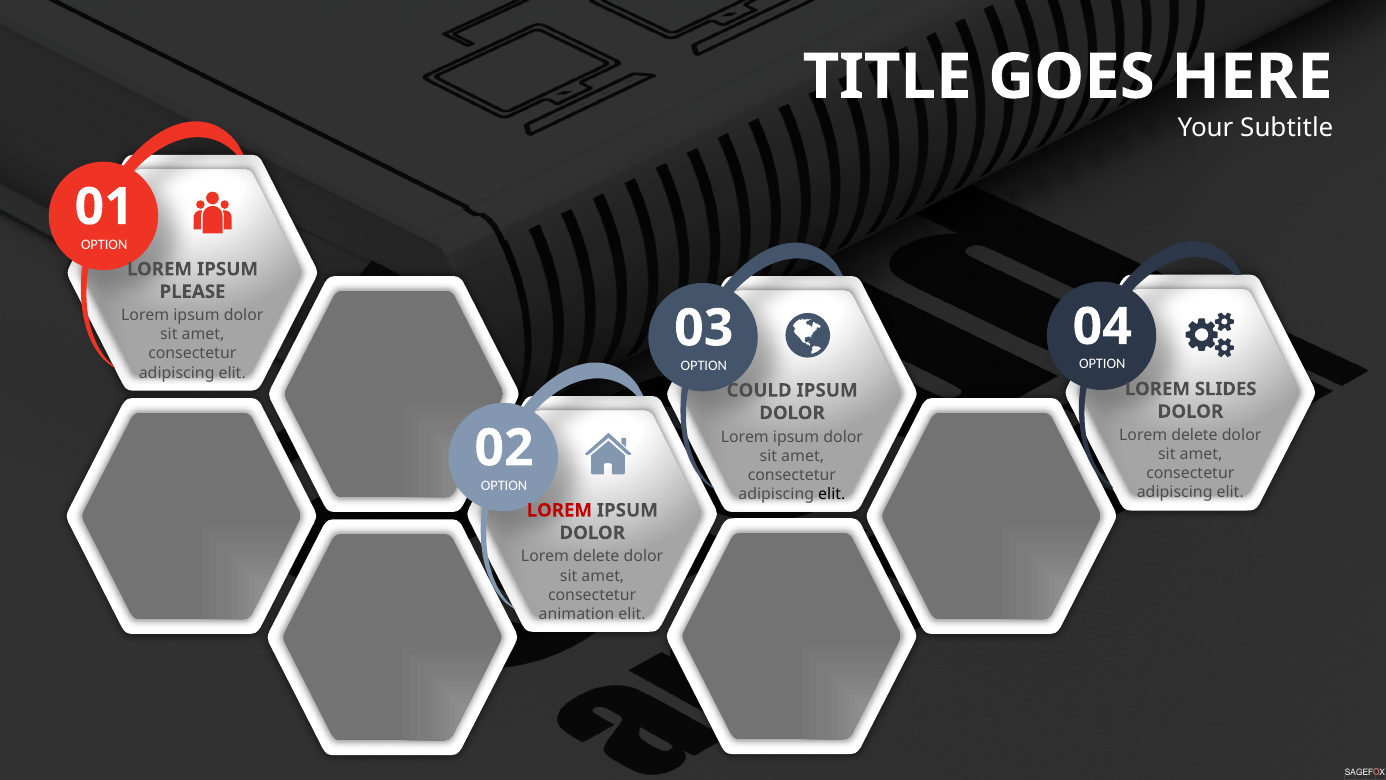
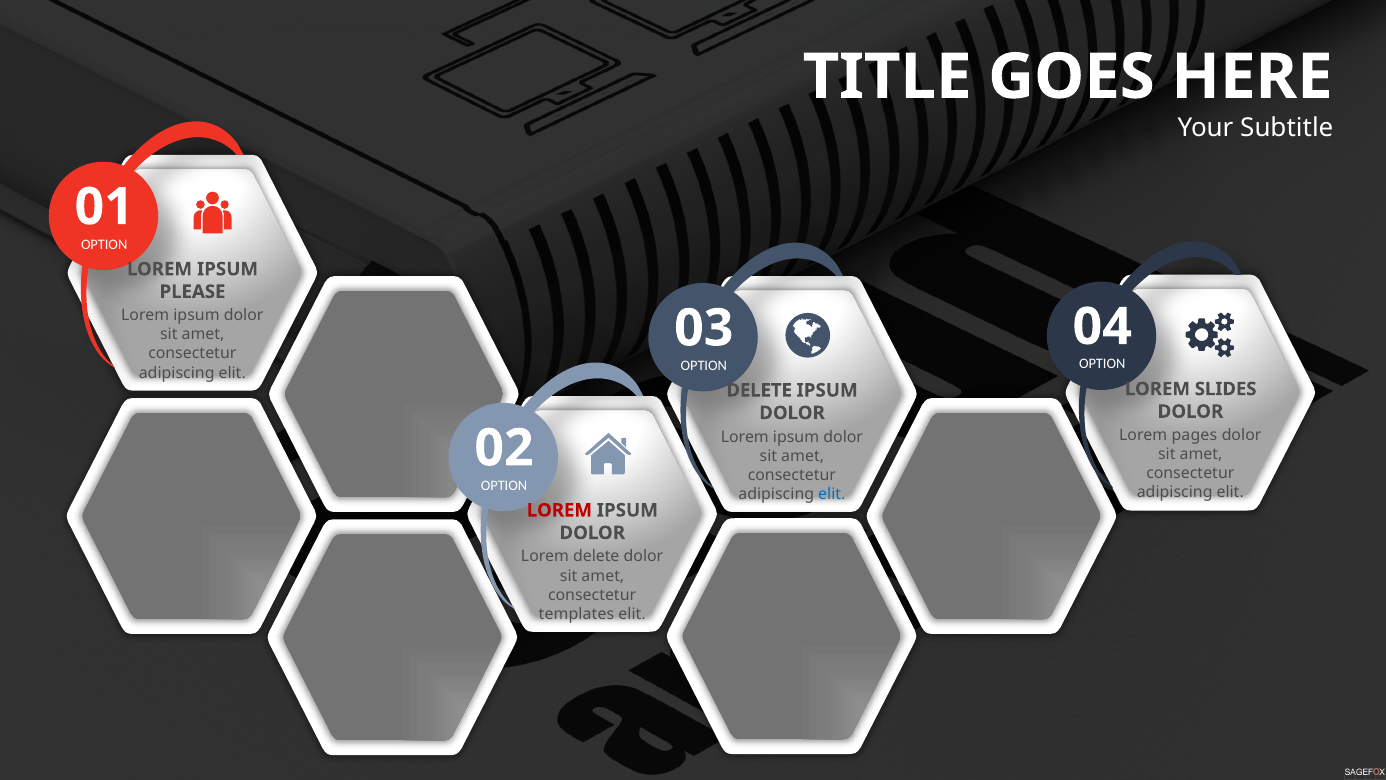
COULD at (759, 390): COULD -> DELETE
delete at (1194, 435): delete -> pages
elit at (832, 494) colour: black -> blue
animation: animation -> templates
